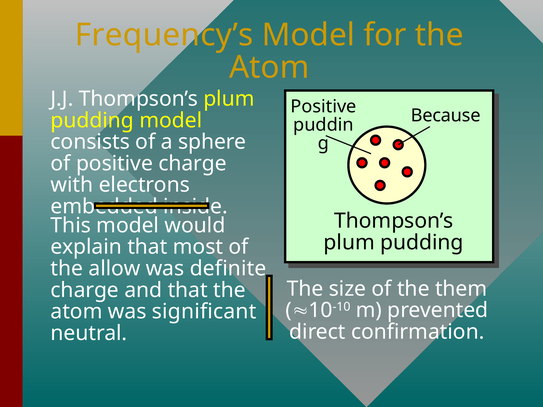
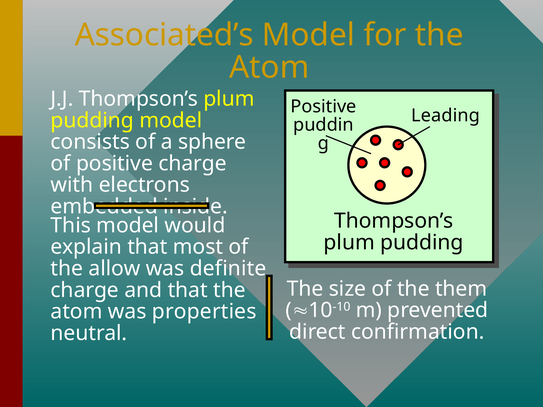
Frequency’s: Frequency’s -> Associated’s
Because: Because -> Leading
significant: significant -> properties
